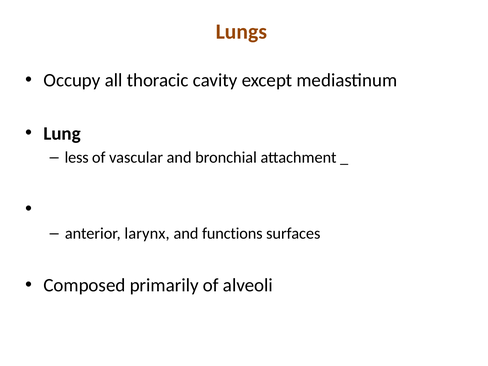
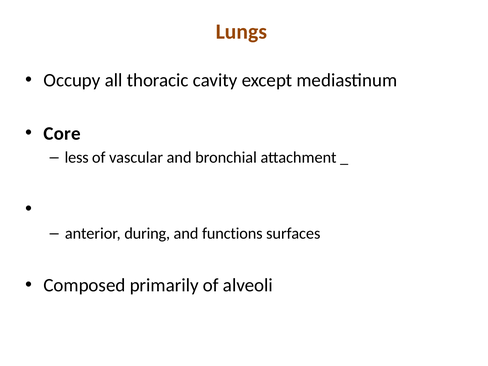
Lung: Lung -> Core
larynx: larynx -> during
